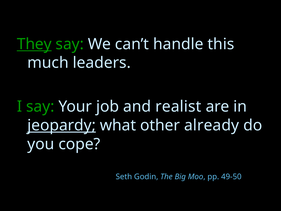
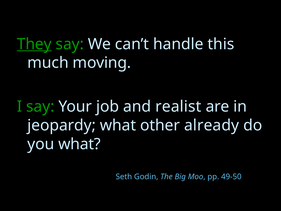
leaders: leaders -> moving
jeopardy underline: present -> none
you cope: cope -> what
